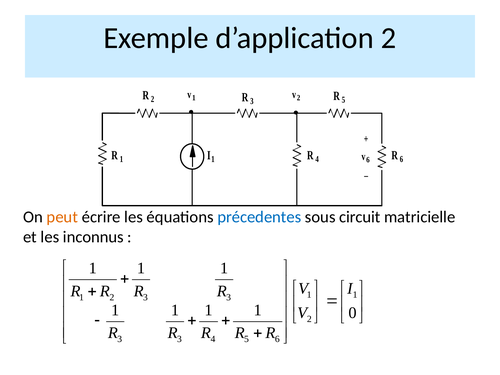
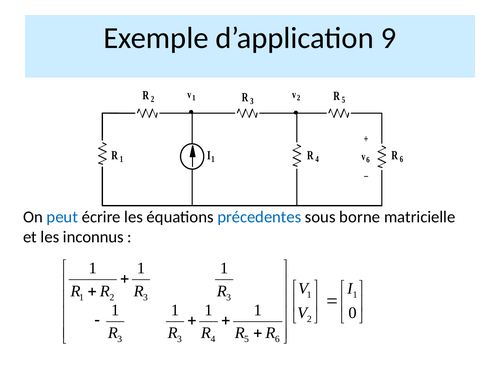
d’application 2: 2 -> 9
peut colour: orange -> blue
circuit: circuit -> borne
